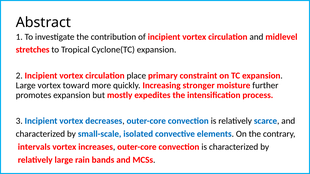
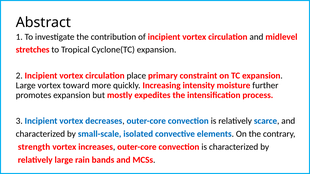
stronger: stronger -> intensity
intervals: intervals -> strength
